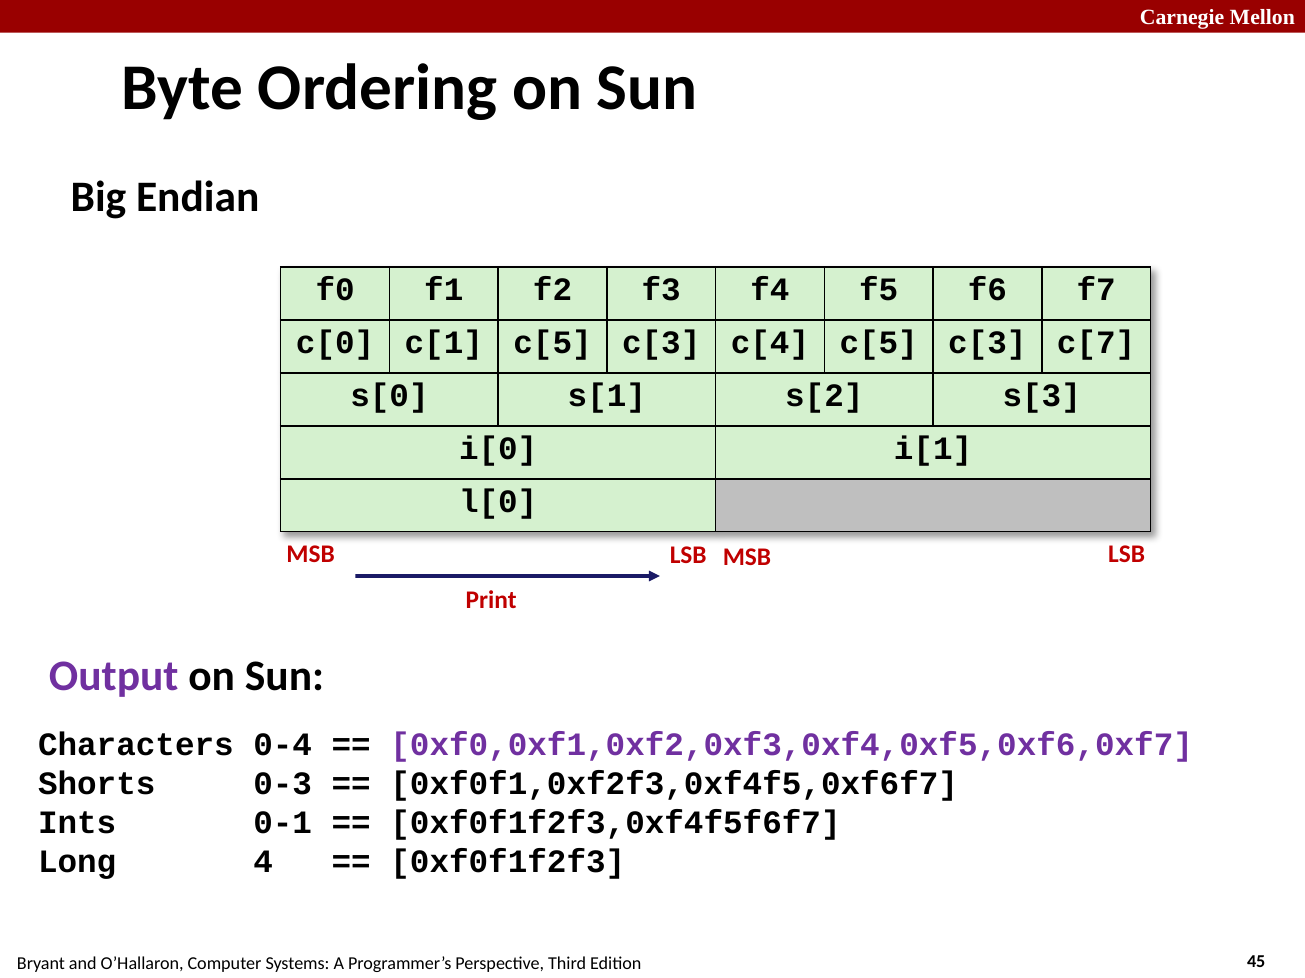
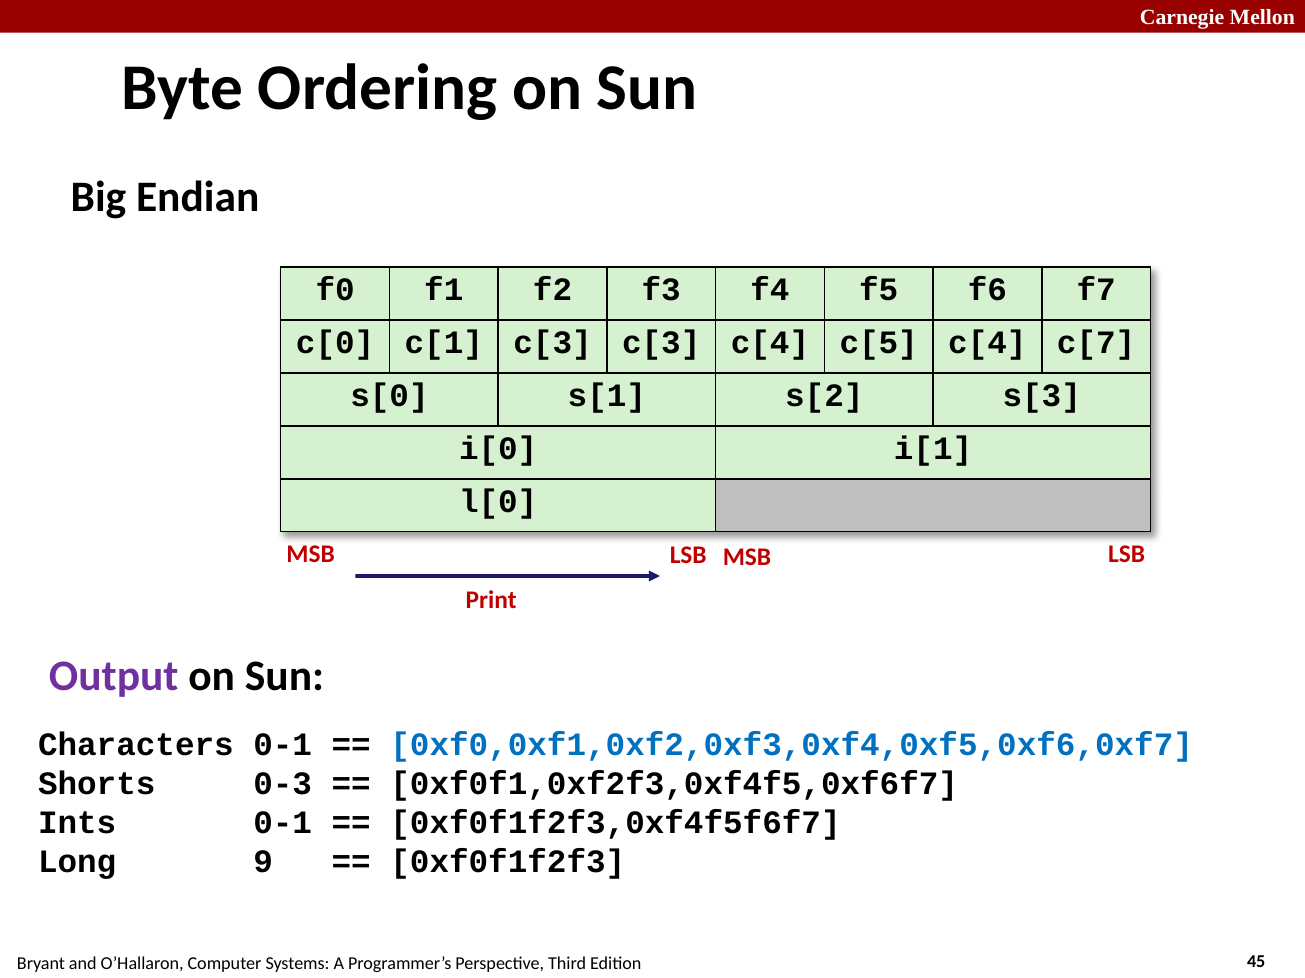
c[1 c[5: c[5 -> c[3
c[4 c[5 c[3: c[3 -> c[4
Characters 0-4: 0-4 -> 0-1
0xf0,0xf1,0xf2,0xf3,0xf4,0xf5,0xf6,0xf7 colour: purple -> blue
4: 4 -> 9
